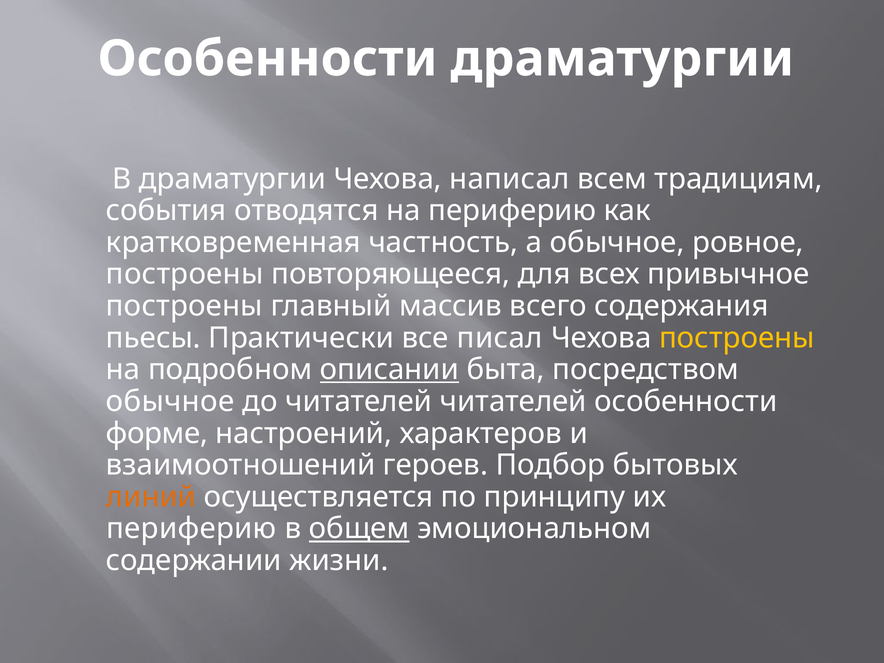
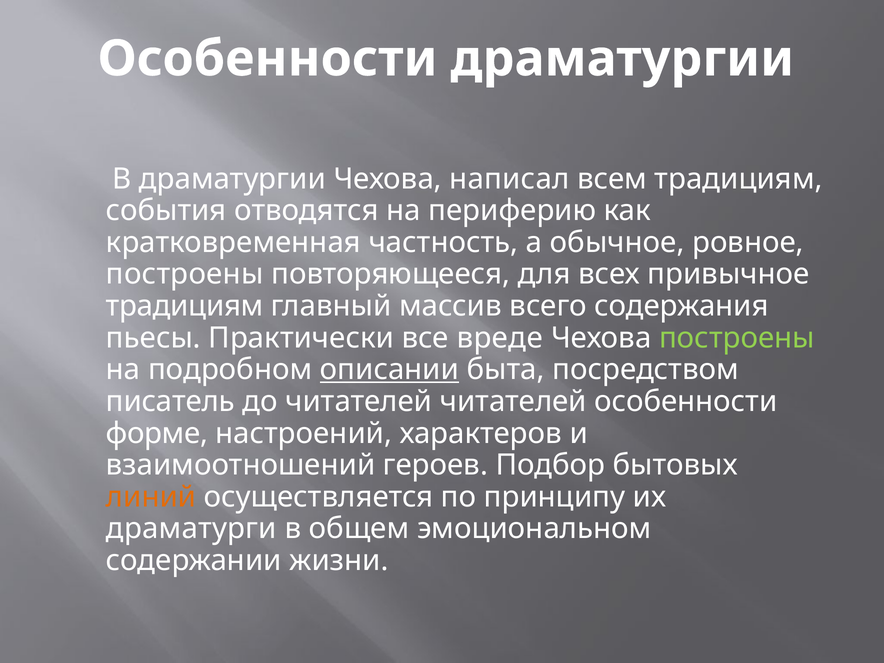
построены at (184, 306): построены -> традициям
писал: писал -> вреде
построены at (737, 338) colour: yellow -> light green
обычное at (170, 401): обычное -> писатель
периферию at (191, 529): периферию -> драматурги
общем underline: present -> none
